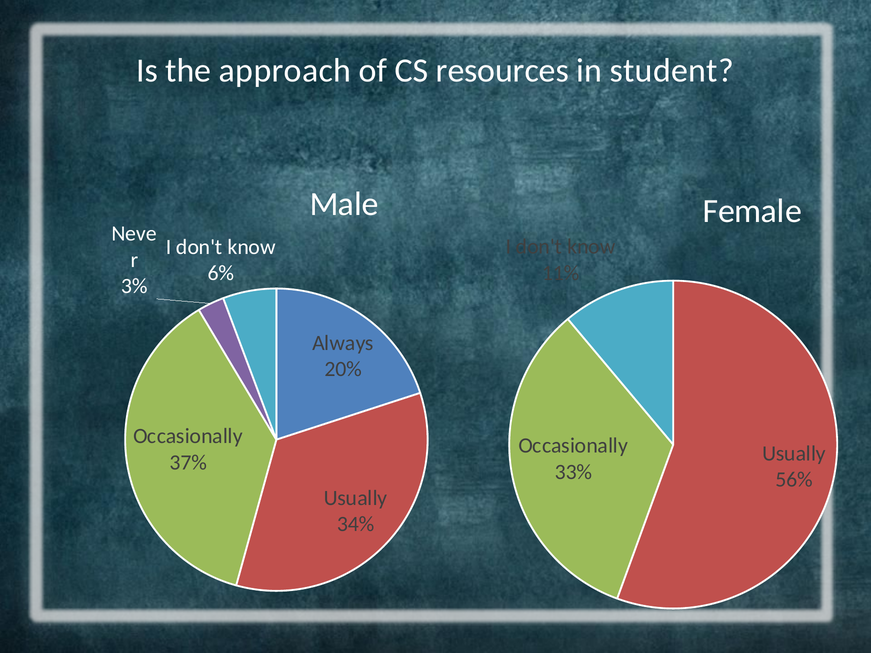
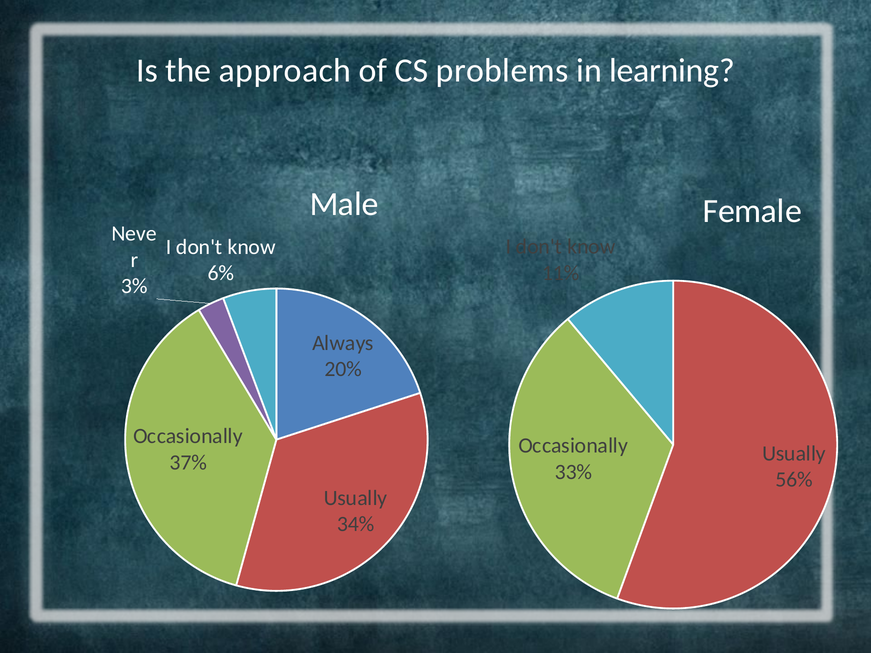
resources: resources -> problems
student: student -> learning
